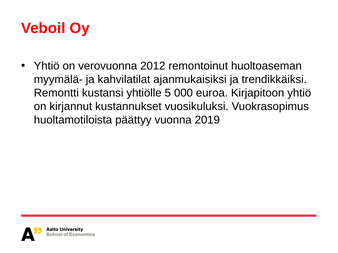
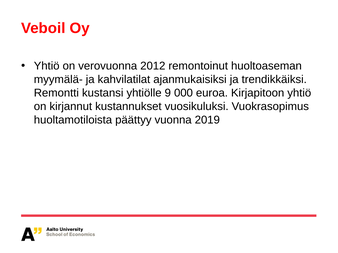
5: 5 -> 9
